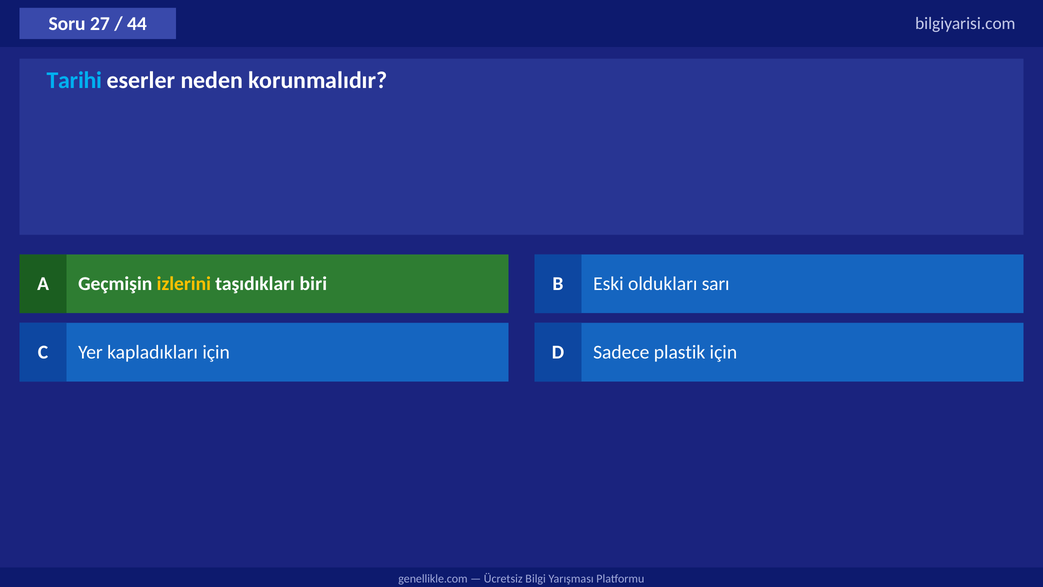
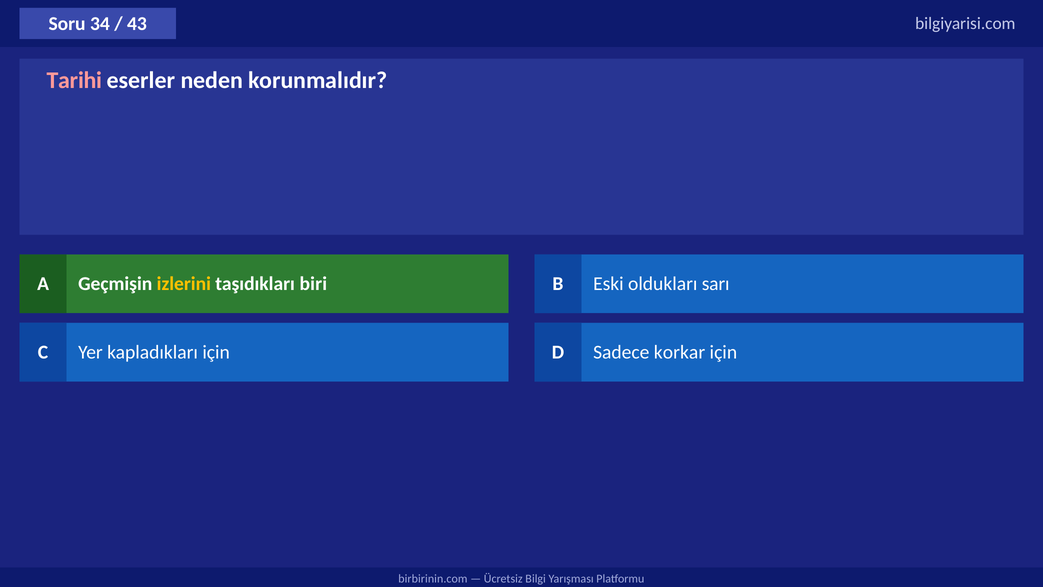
27: 27 -> 34
44: 44 -> 43
Tarihi colour: light blue -> pink
plastik: plastik -> korkar
genellikle.com: genellikle.com -> birbirinin.com
